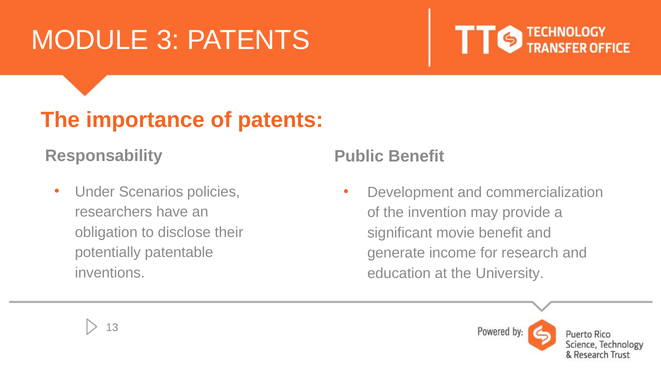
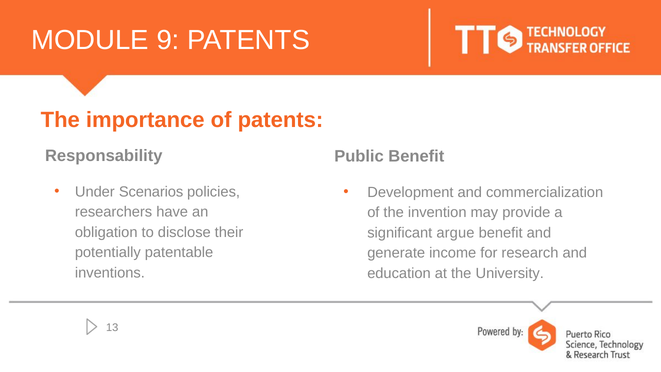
3: 3 -> 9
movie: movie -> argue
